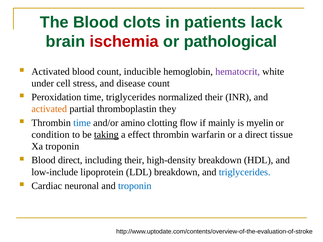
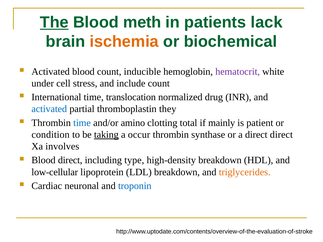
The underline: none -> present
clots: clots -> meth
ischemia colour: red -> orange
pathological: pathological -> biochemical
disease: disease -> include
Peroxidation: Peroxidation -> International
time triglycerides: triglycerides -> translocation
normalized their: their -> drug
activated at (49, 109) colour: orange -> blue
flow: flow -> total
myelin: myelin -> patient
effect: effect -> occur
warfarin: warfarin -> synthase
direct tissue: tissue -> direct
Xa troponin: troponin -> involves
including their: their -> type
low-include: low-include -> low-cellular
triglycerides at (245, 172) colour: blue -> orange
